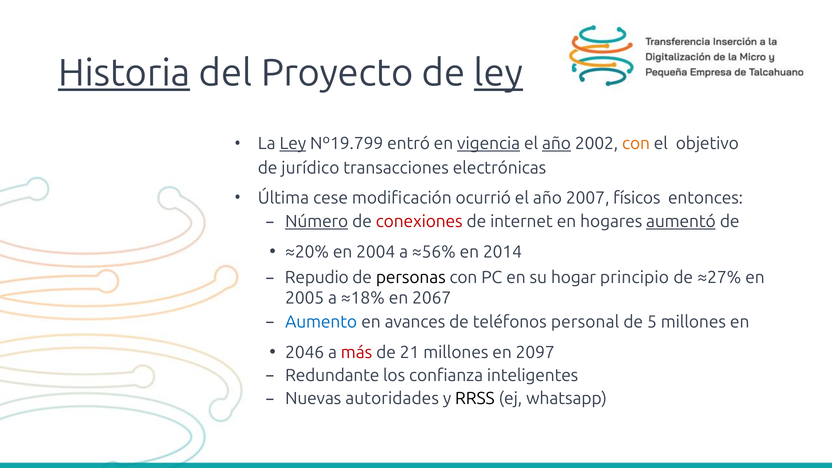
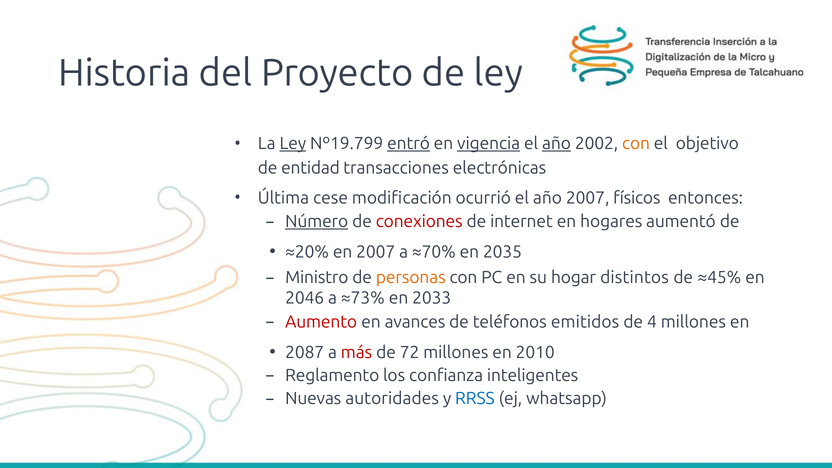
Historia underline: present -> none
ley at (499, 73) underline: present -> none
entró underline: none -> present
jurídico: jurídico -> entidad
aumentó underline: present -> none
en 2004: 2004 -> 2007
≈56%: ≈56% -> ≈70%
2014: 2014 -> 2035
Repudio: Repudio -> Ministro
personas colour: black -> orange
principio: principio -> distintos
≈27%: ≈27% -> ≈45%
2005: 2005 -> 2046
≈18%: ≈18% -> ≈73%
2067: 2067 -> 2033
Aumento colour: blue -> red
personal: personal -> emitidos
5: 5 -> 4
2046: 2046 -> 2087
21: 21 -> 72
2097: 2097 -> 2010
Redundante: Redundante -> Reglamento
RRSS colour: black -> blue
